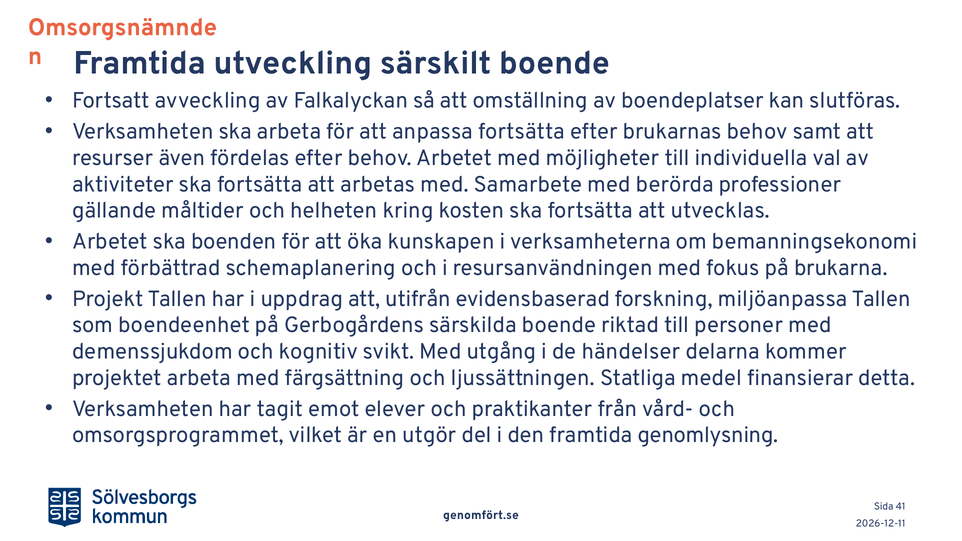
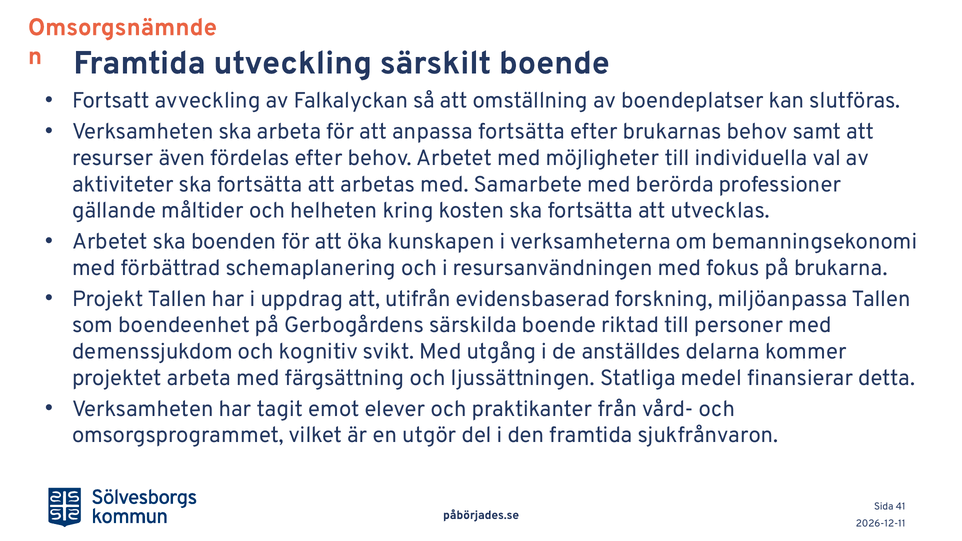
händelser: händelser -> anställdes
genomlysning: genomlysning -> sjukfrånvaron
genomfört.se: genomfört.se -> påbörjades.se
